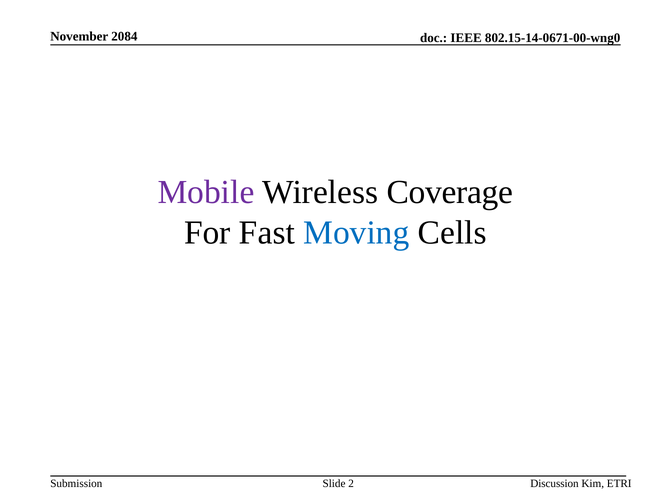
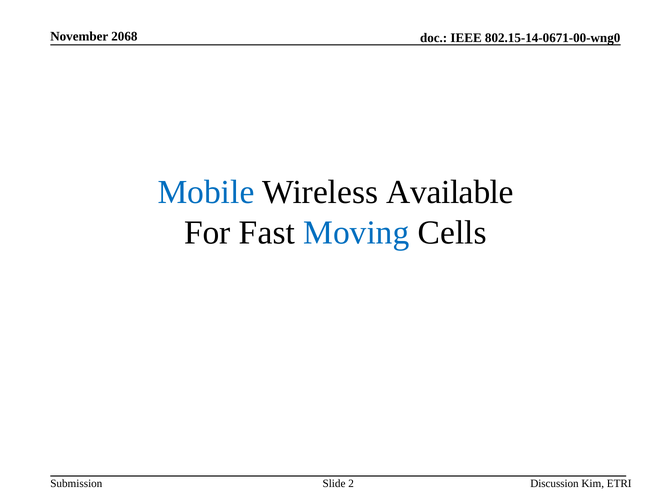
2084: 2084 -> 2068
Mobile colour: purple -> blue
Coverage: Coverage -> Available
